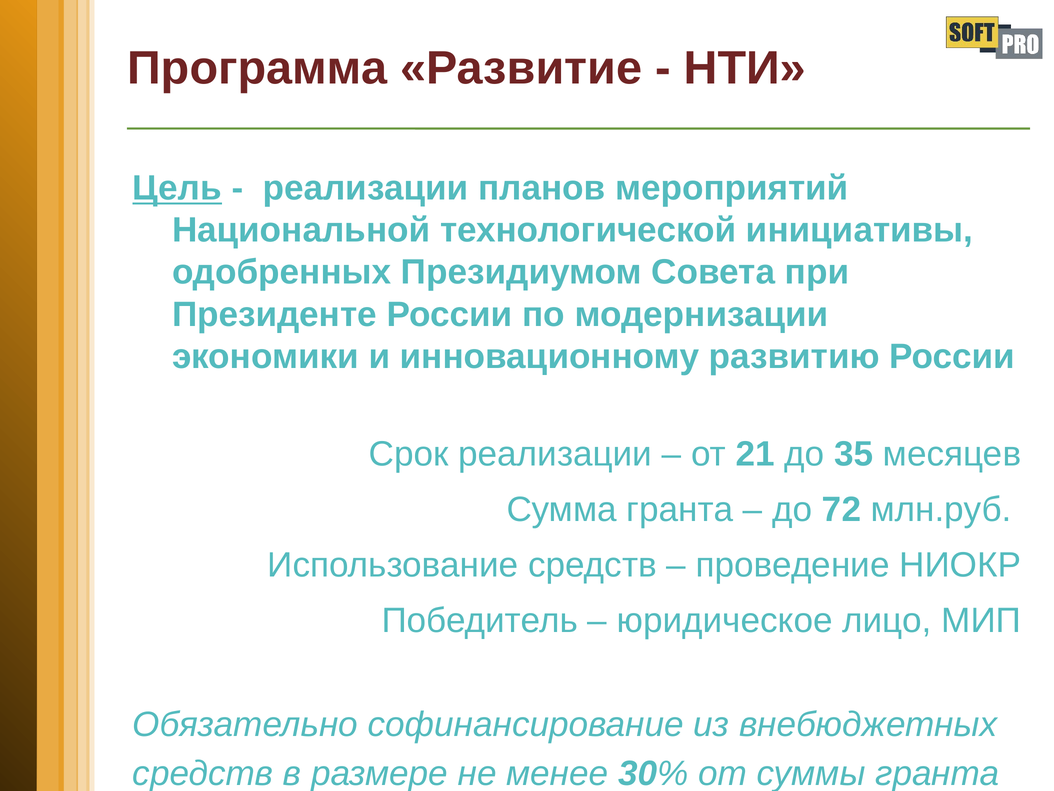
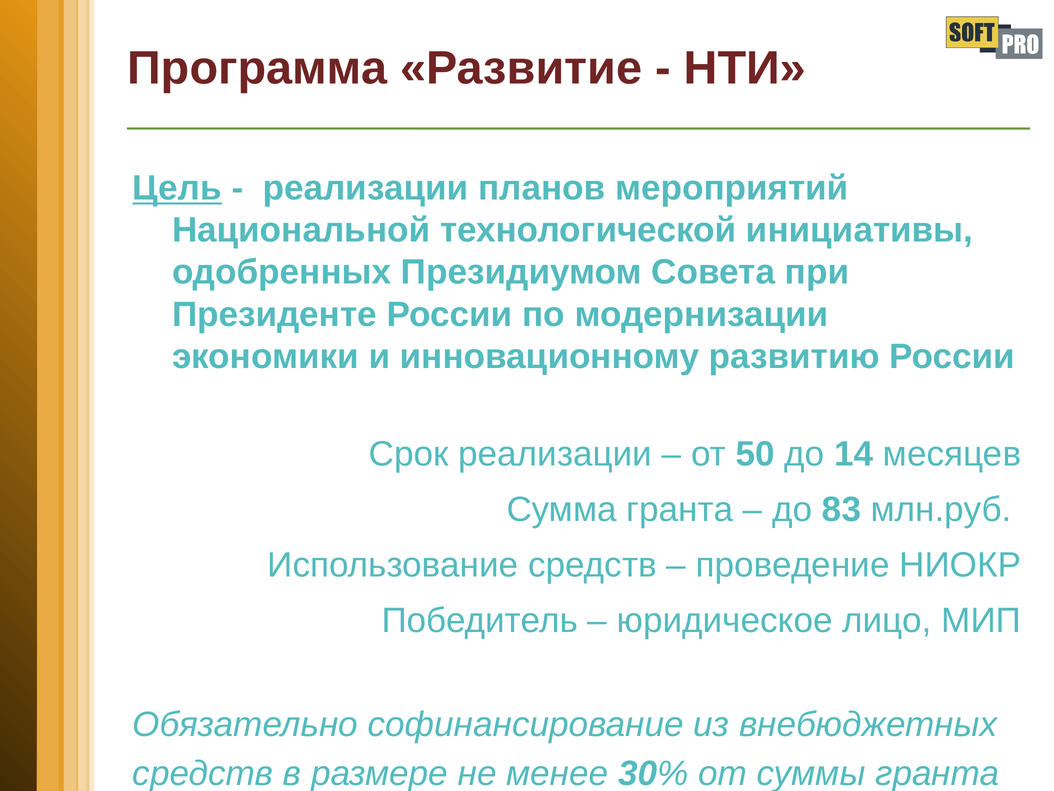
21: 21 -> 50
35: 35 -> 14
72: 72 -> 83
